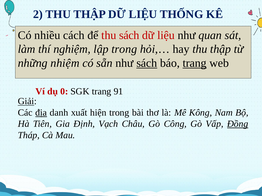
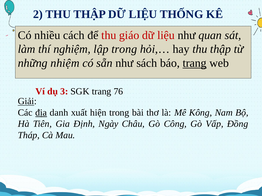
thu sách: sách -> giáo
sách at (147, 63) underline: present -> none
0: 0 -> 3
91: 91 -> 76
Vạch: Vạch -> Ngày
Đồng underline: present -> none
